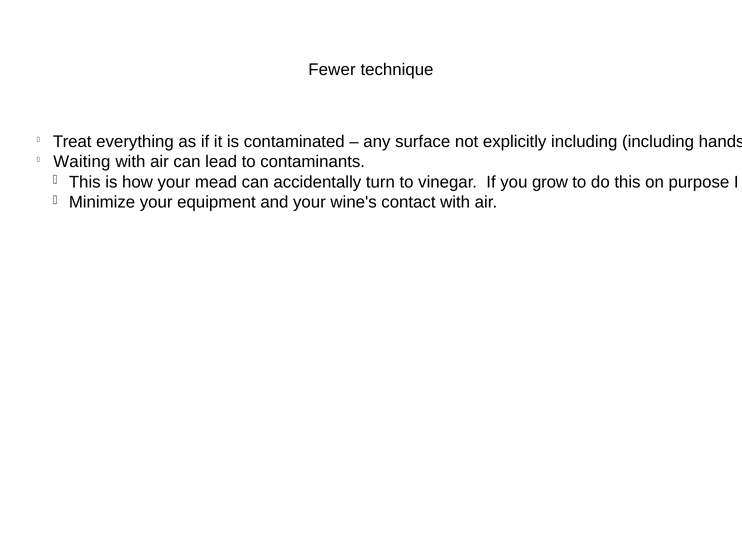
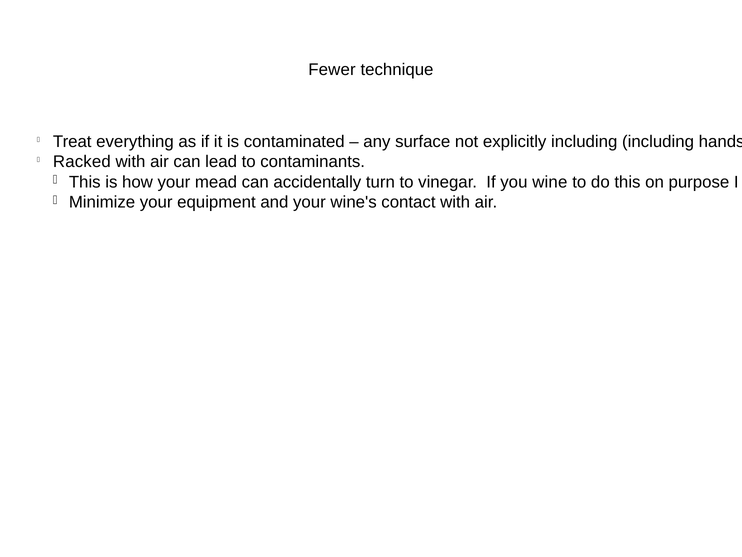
Waiting: Waiting -> Racked
grow: grow -> wine
